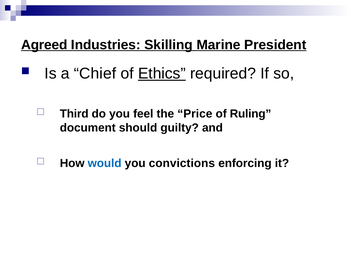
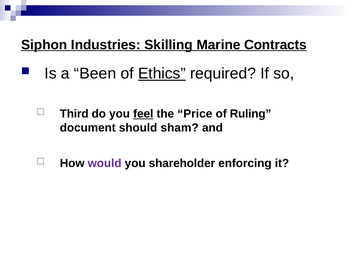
Agreed: Agreed -> Siphon
President: President -> Contracts
Chief: Chief -> Been
feel underline: none -> present
guilty: guilty -> sham
would colour: blue -> purple
convictions: convictions -> shareholder
